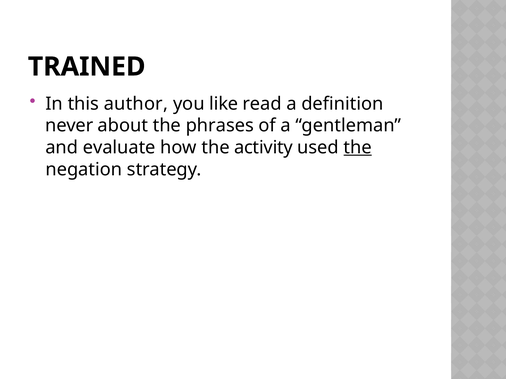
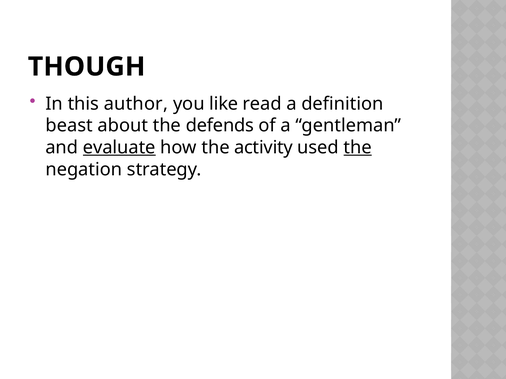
TRAINED: TRAINED -> THOUGH
never: never -> beast
phrases: phrases -> defends
evaluate underline: none -> present
